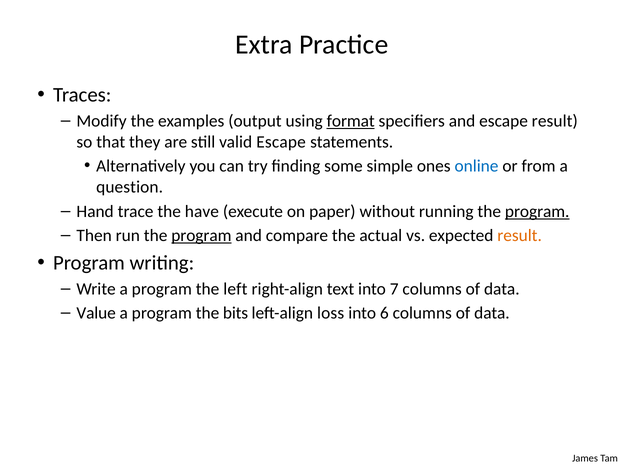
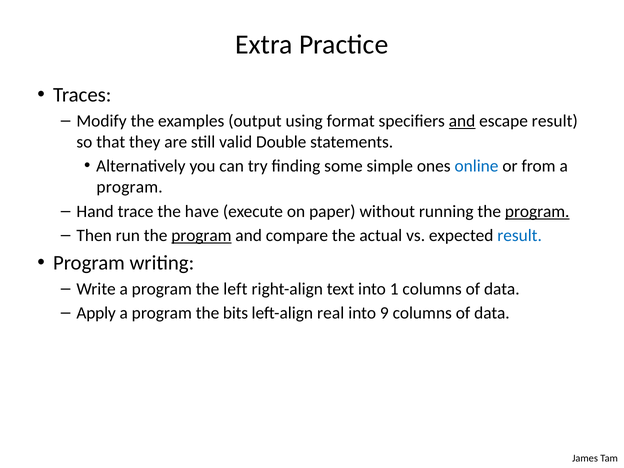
format underline: present -> none
and at (462, 121) underline: none -> present
valid Escape: Escape -> Double
question at (130, 187): question -> program
result at (520, 236) colour: orange -> blue
7: 7 -> 1
Value: Value -> Apply
loss: loss -> real
6: 6 -> 9
